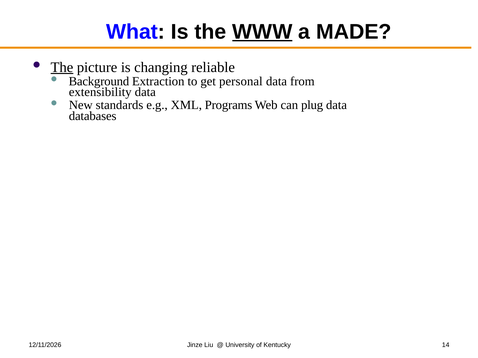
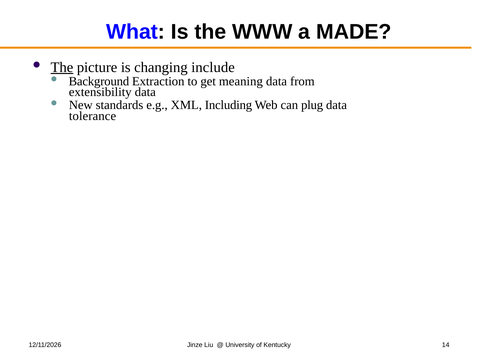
WWW underline: present -> none
reliable: reliable -> include
personal: personal -> meaning
Programs: Programs -> Including
databases: databases -> tolerance
